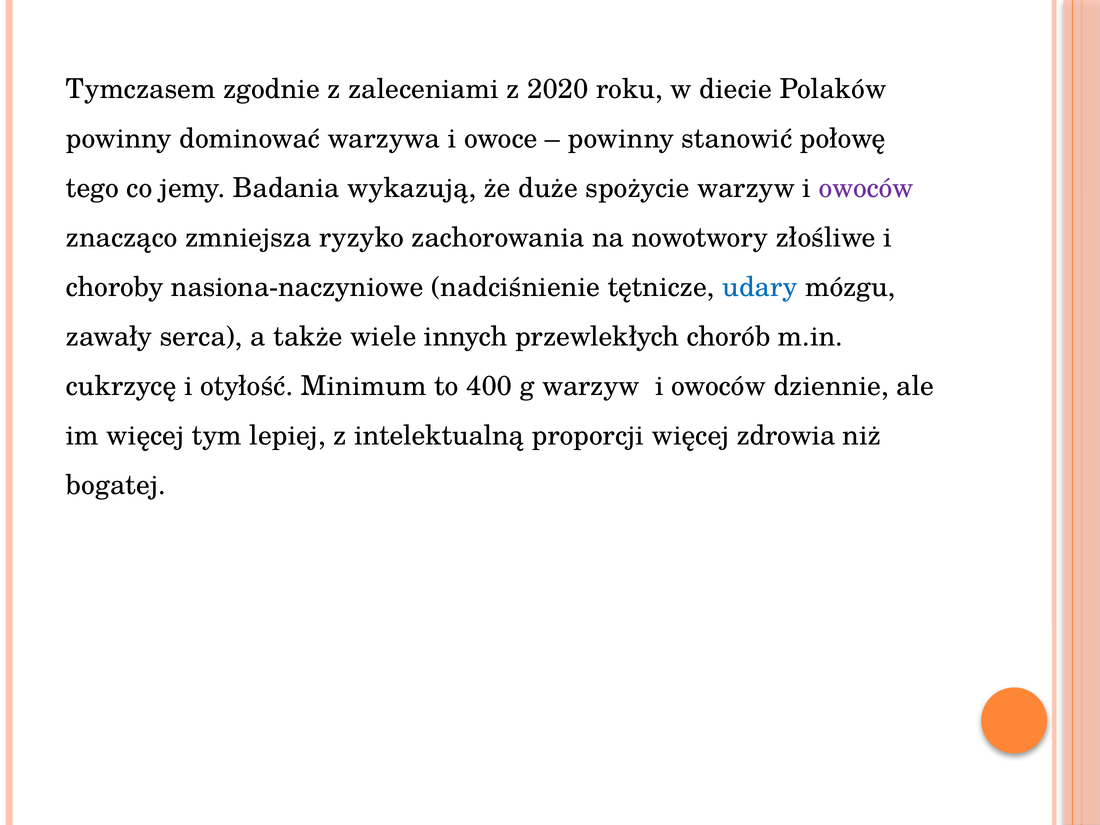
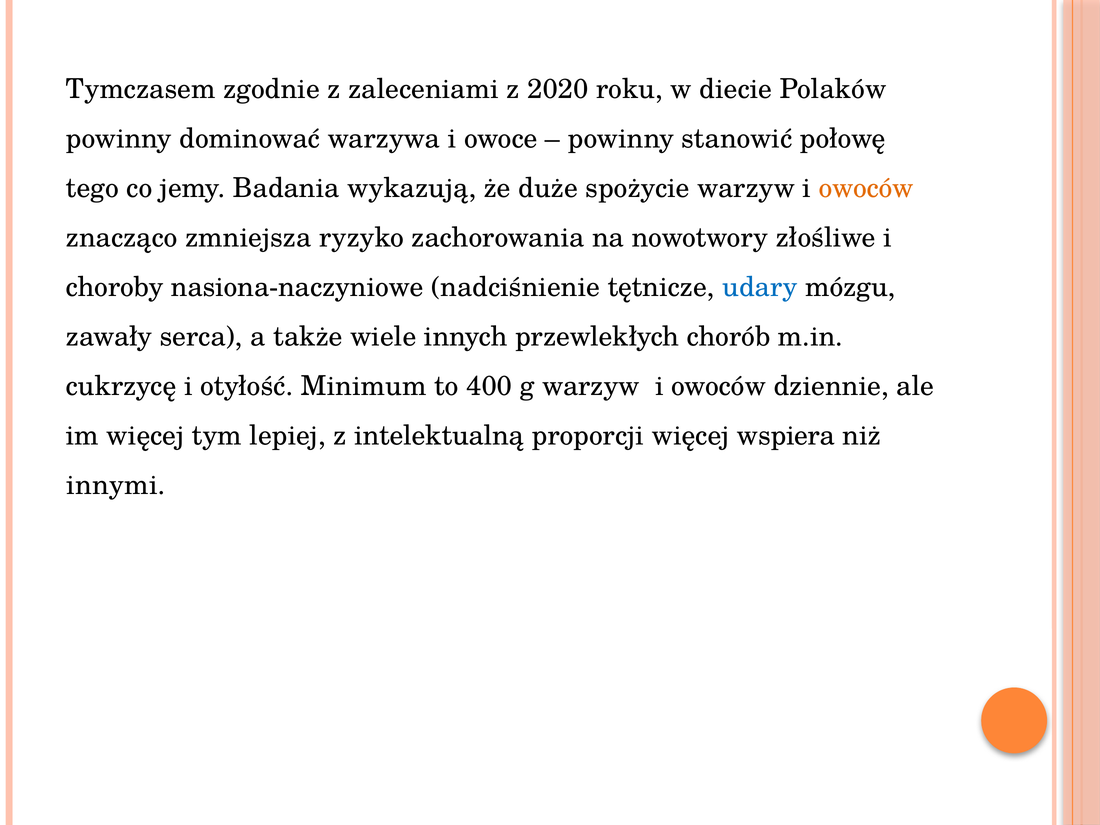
owoców at (866, 188) colour: purple -> orange
zdrowia: zdrowia -> wspiera
bogatej: bogatej -> innymi
